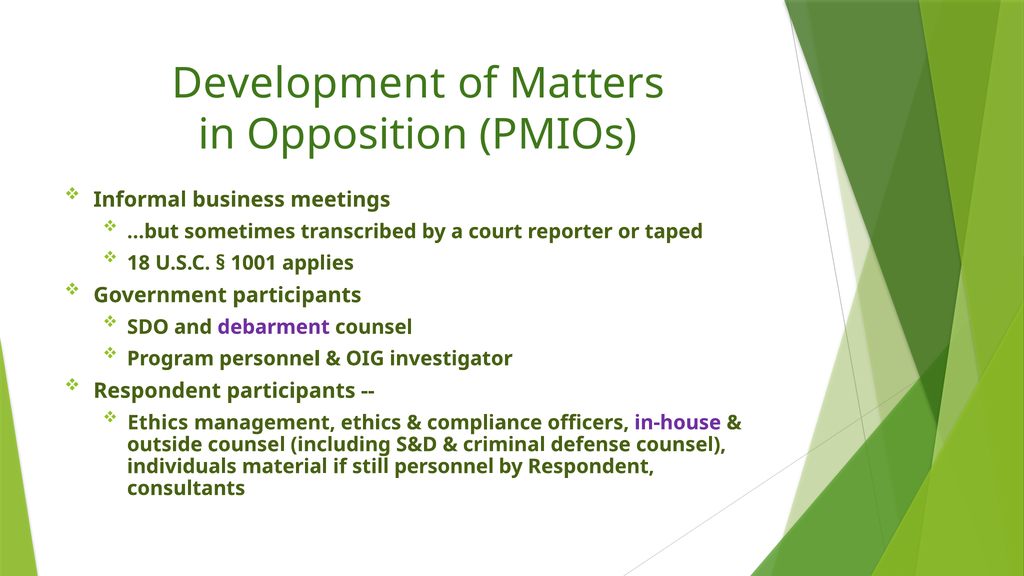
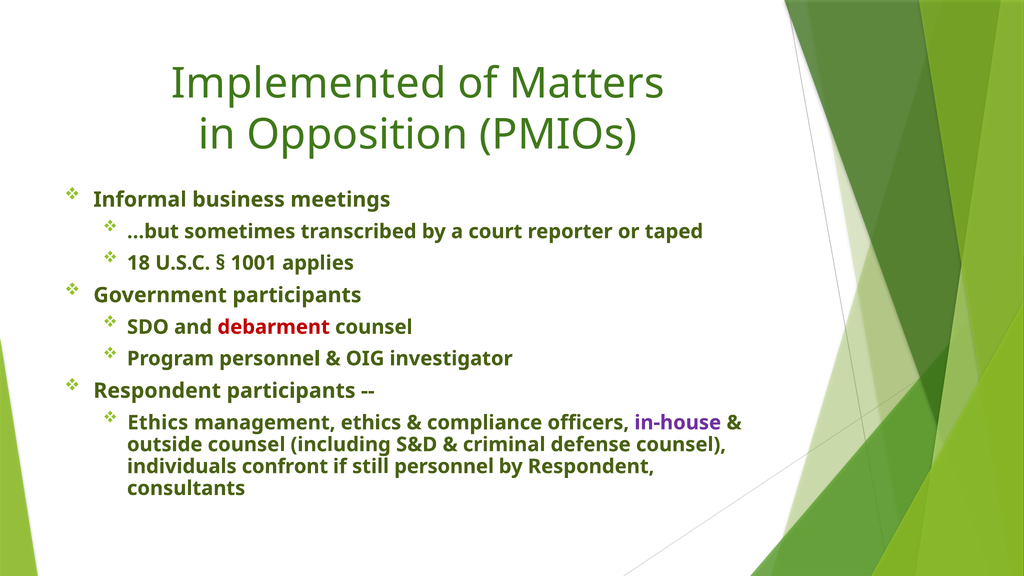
Development: Development -> Implemented
debarment colour: purple -> red
material: material -> confront
